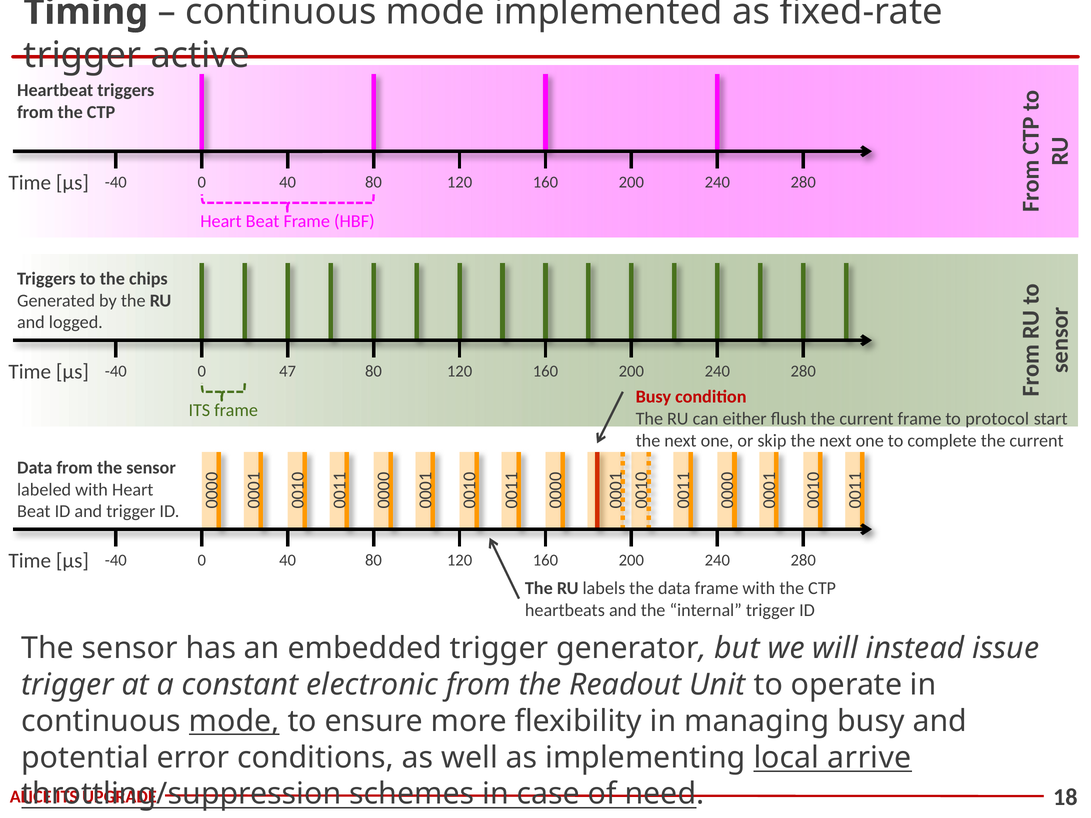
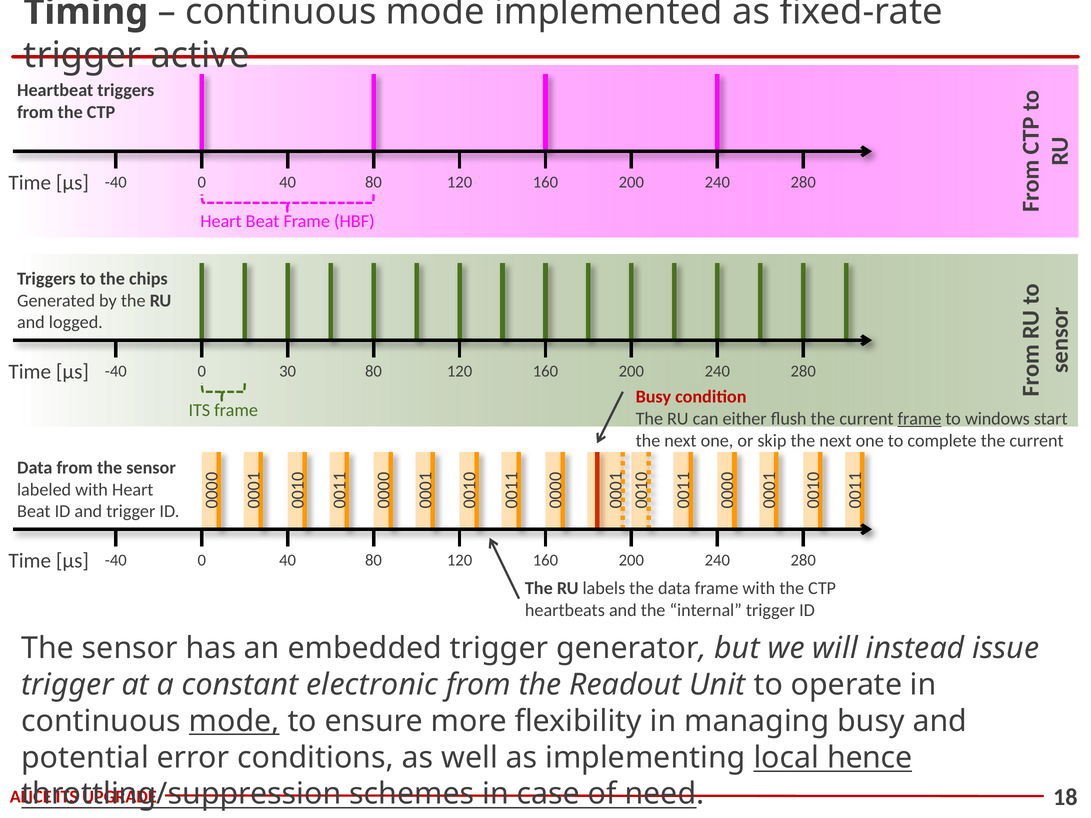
47: 47 -> 30
frame at (919, 419) underline: none -> present
protocol: protocol -> windows
arrive: arrive -> hence
